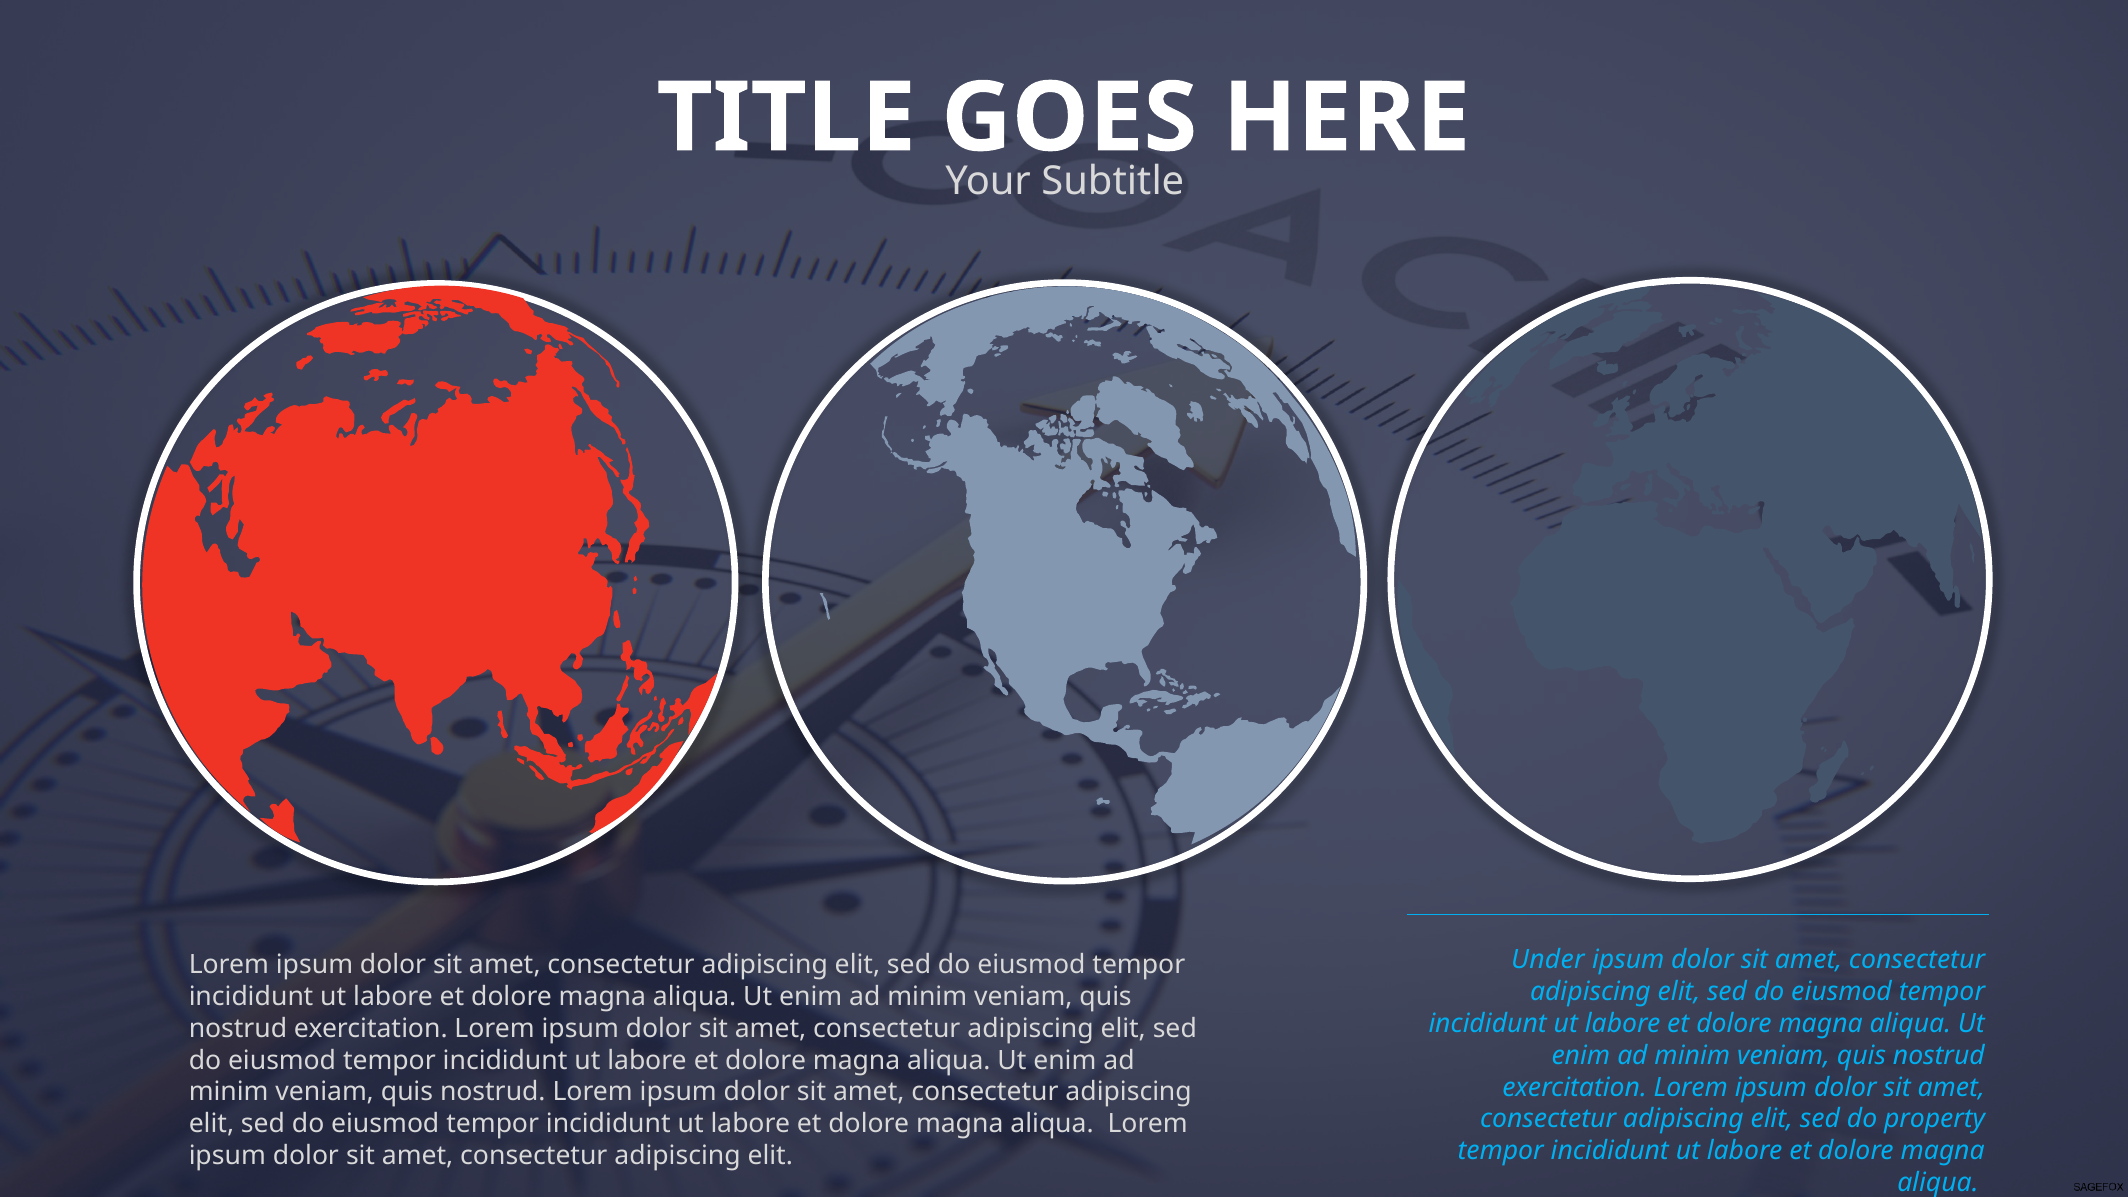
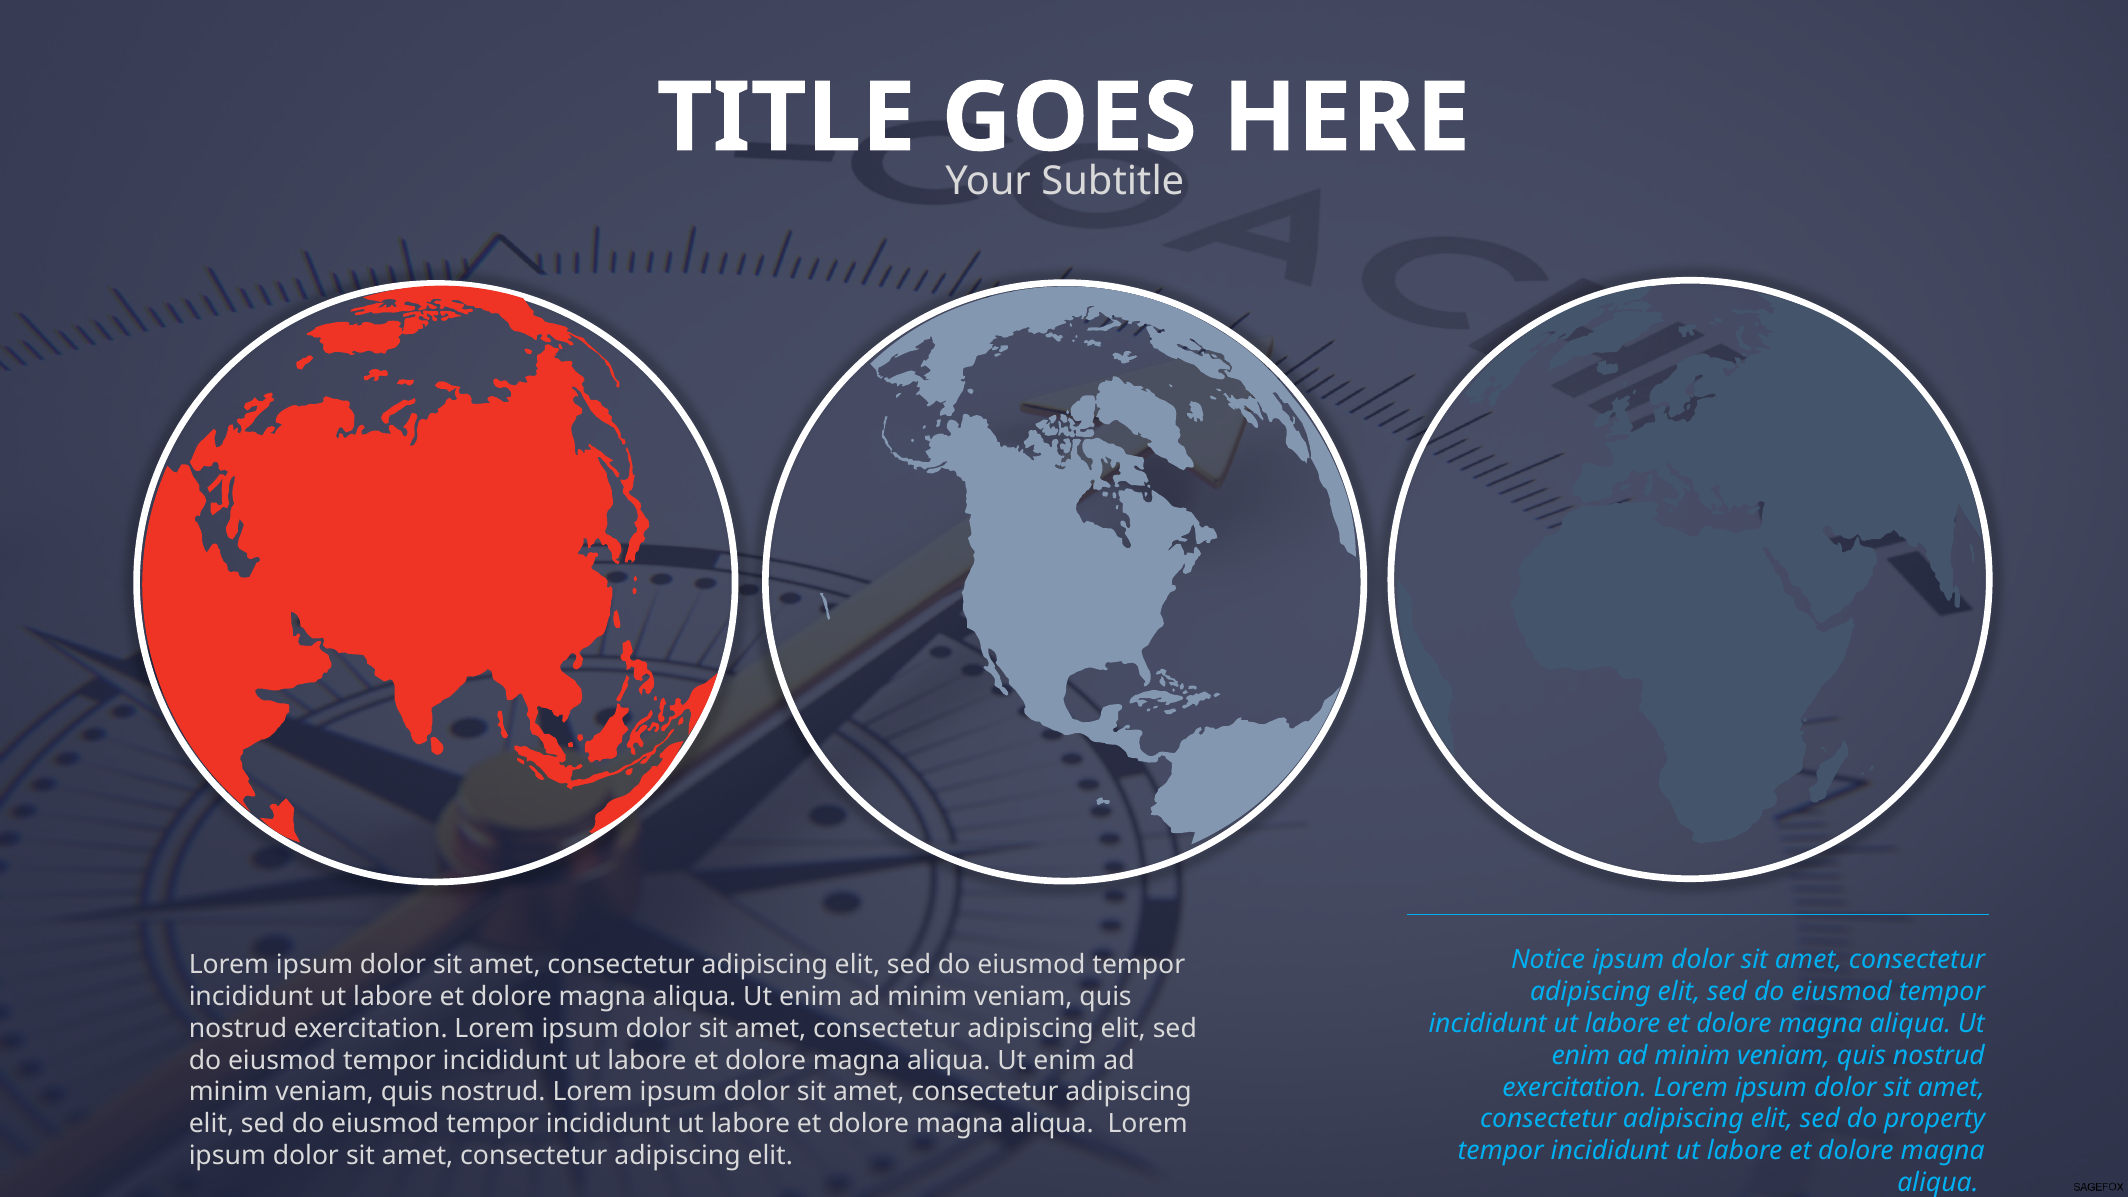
Under: Under -> Notice
